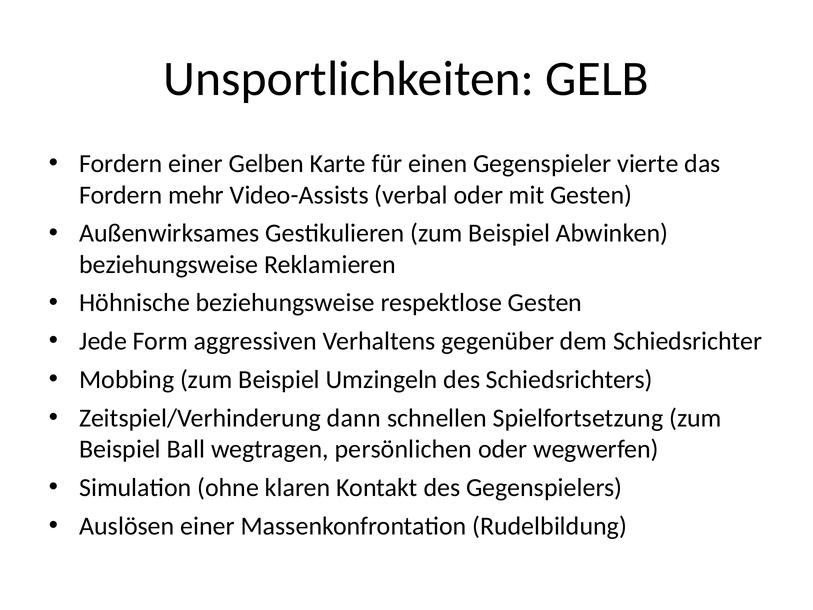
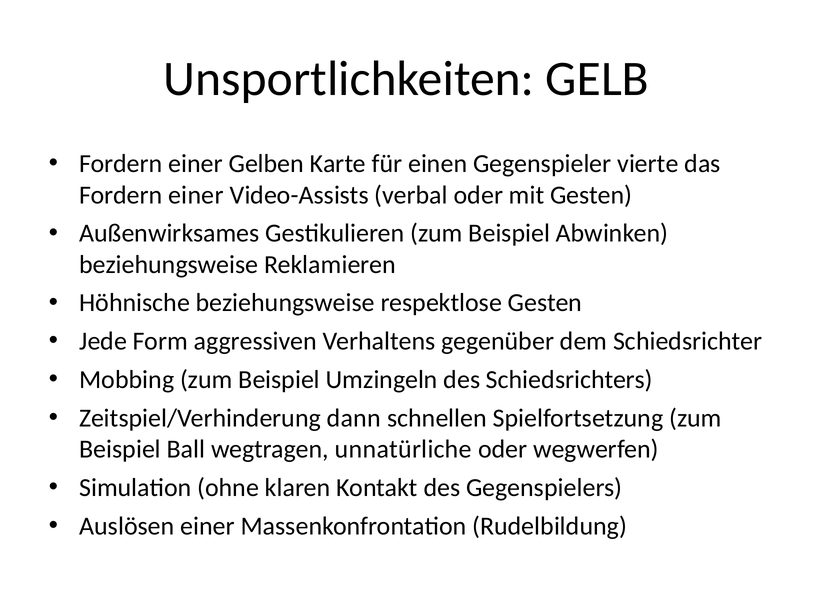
mehr at (196, 195): mehr -> einer
persönlichen: persönlichen -> unnatürliche
